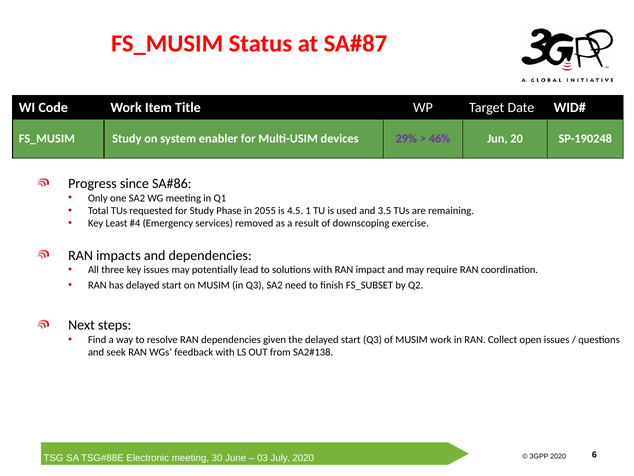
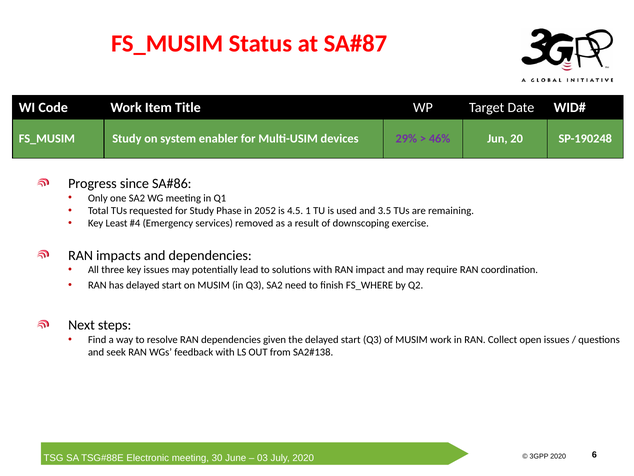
2055: 2055 -> 2052
FS_SUBSET: FS_SUBSET -> FS_WHERE
